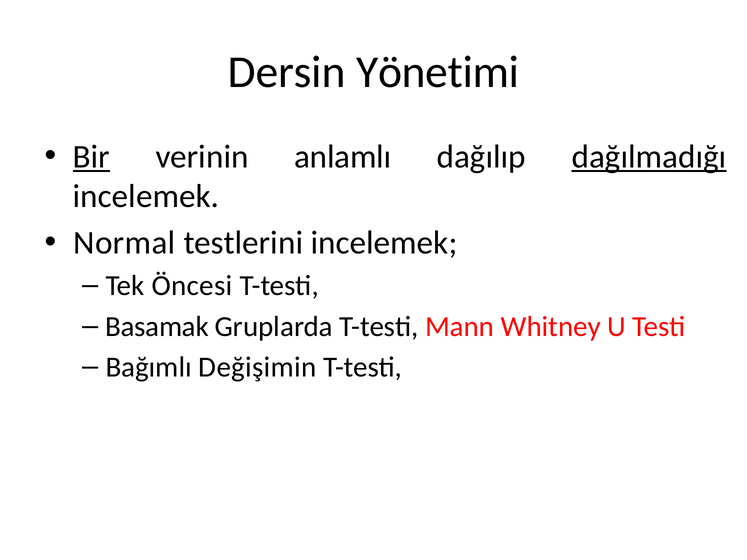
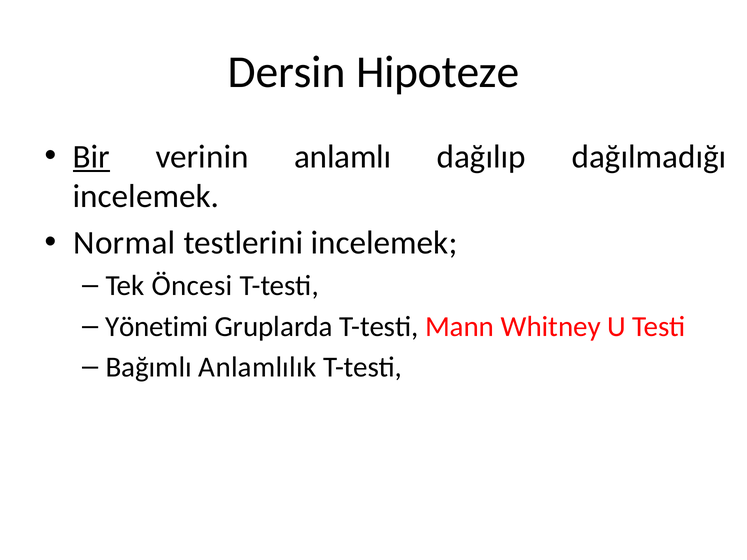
Yönetimi: Yönetimi -> Hipoteze
dağılmadığı underline: present -> none
Basamak: Basamak -> Yönetimi
Değişimin: Değişimin -> Anlamlılık
